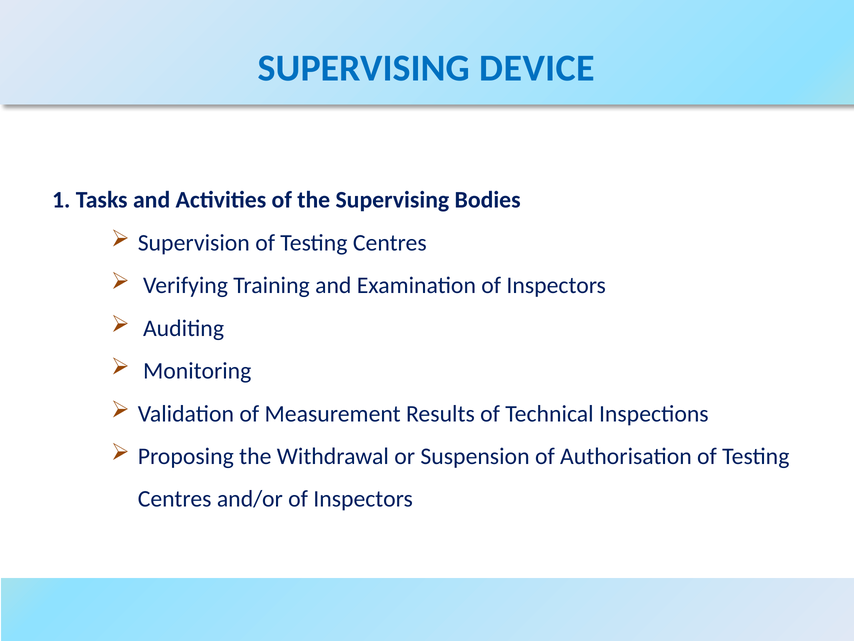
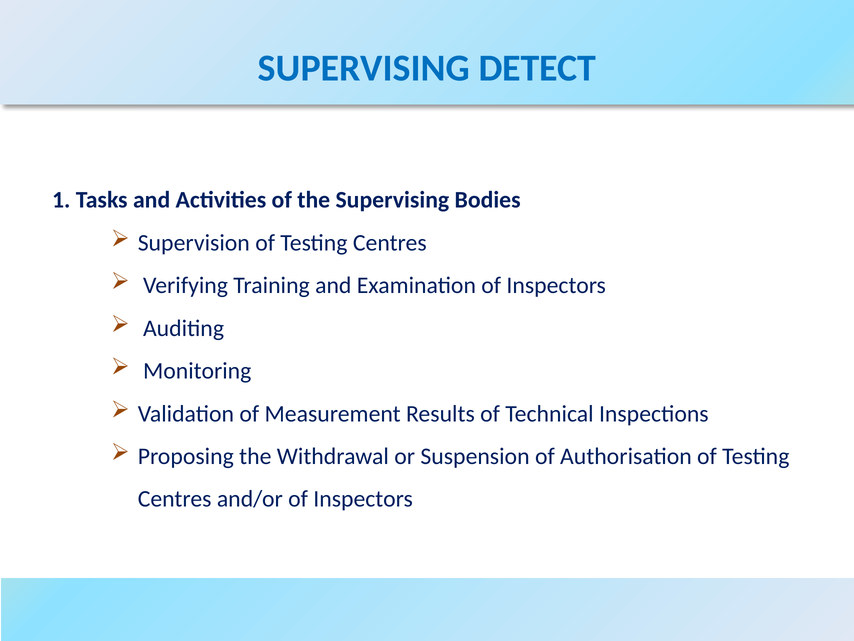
DEVICE: DEVICE -> DETECT
